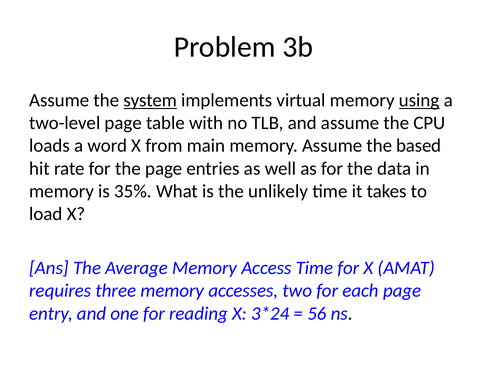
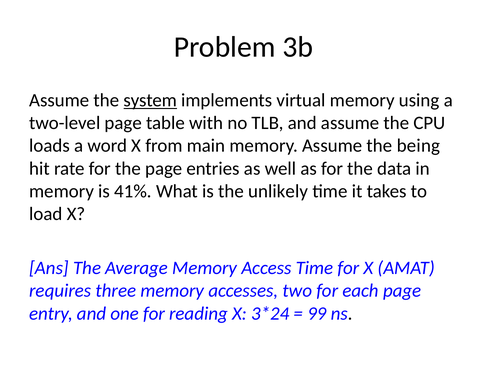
using underline: present -> none
based: based -> being
35%: 35% -> 41%
56: 56 -> 99
